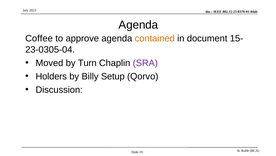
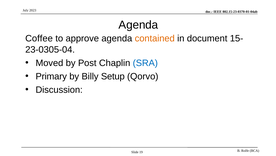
Turn: Turn -> Post
SRA colour: purple -> blue
Holders: Holders -> Primary
